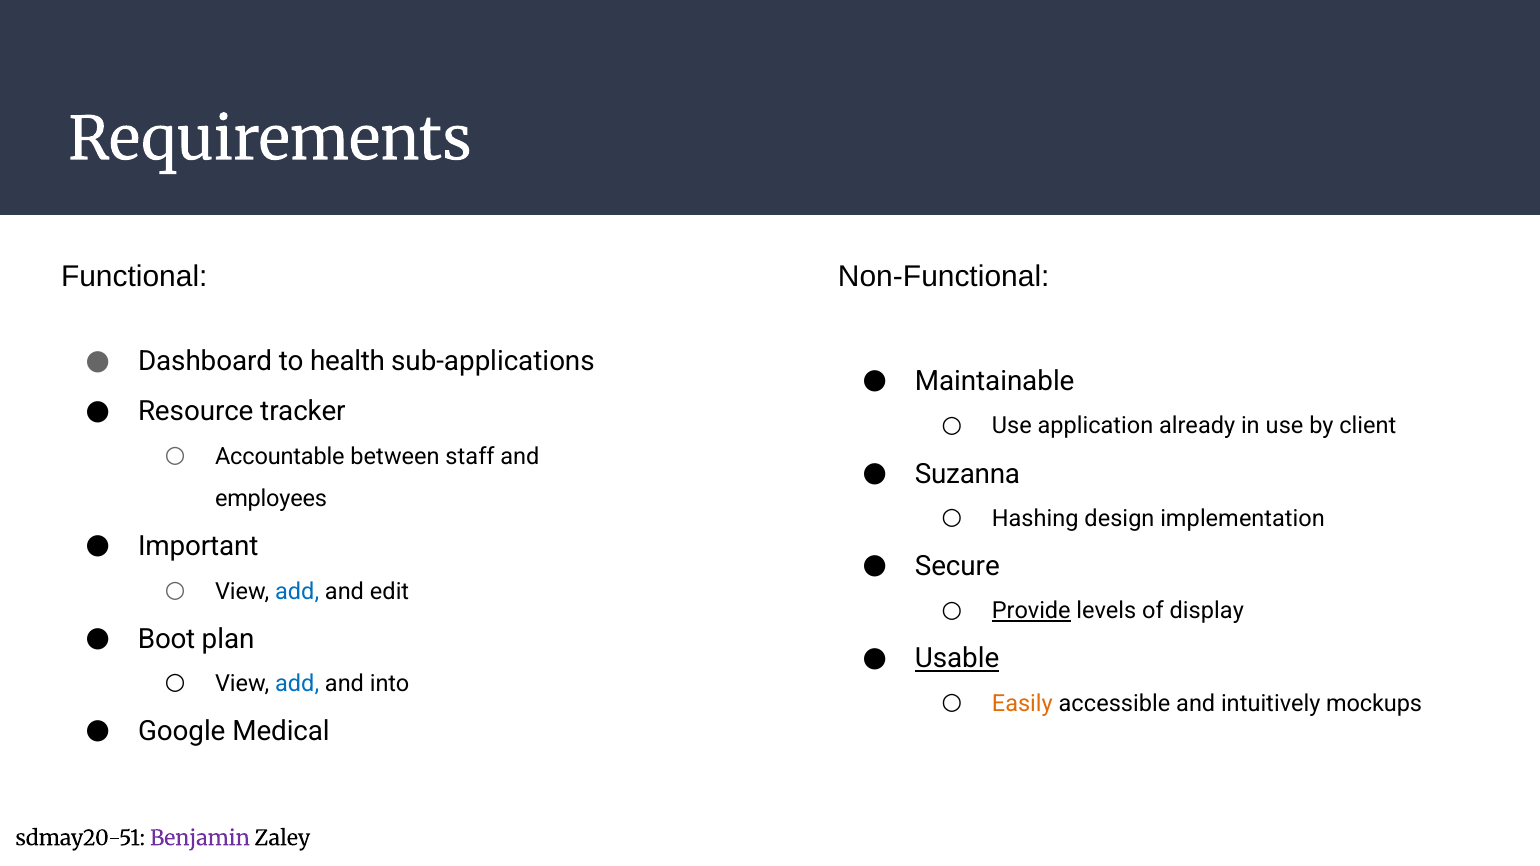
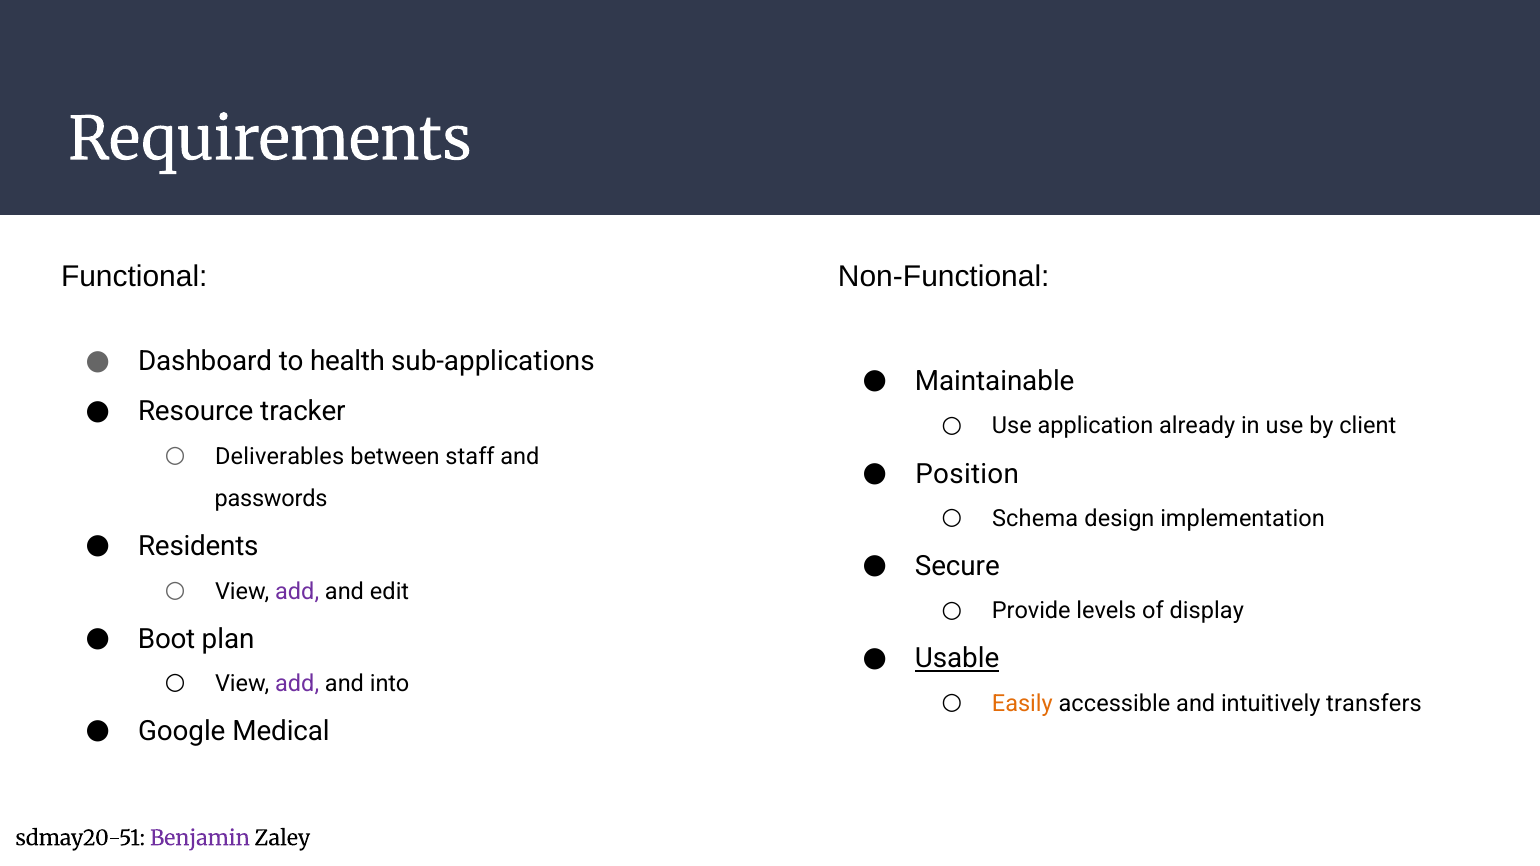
Accountable: Accountable -> Deliverables
Suzanna: Suzanna -> Position
employees: employees -> passwords
Hashing: Hashing -> Schema
Important: Important -> Residents
add at (297, 591) colour: blue -> purple
Provide underline: present -> none
add at (297, 684) colour: blue -> purple
mockups: mockups -> transfers
